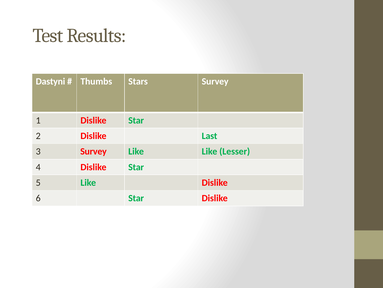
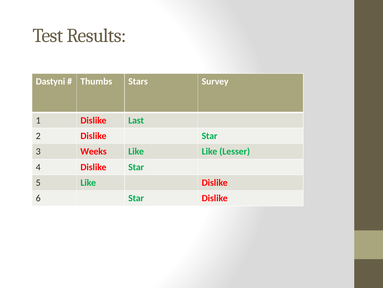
1 Dislike Star: Star -> Last
2 Dislike Last: Last -> Star
3 Survey: Survey -> Weeks
